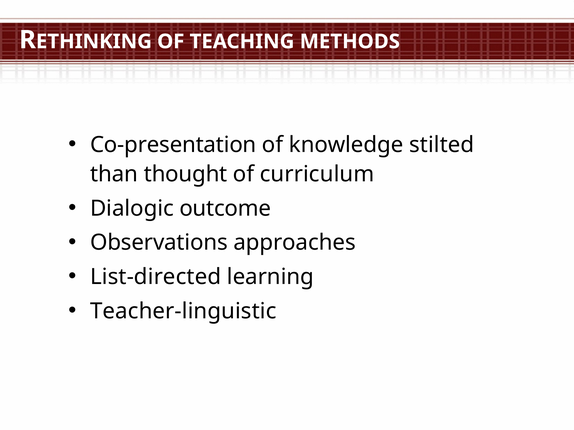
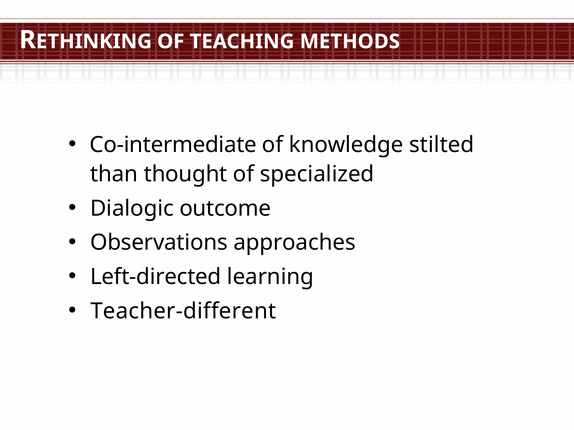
Co-presentation: Co-presentation -> Co-intermediate
curriculum: curriculum -> specialized
List-directed: List-directed -> Left-directed
Teacher-linguistic: Teacher-linguistic -> Teacher-different
